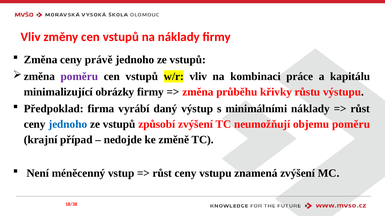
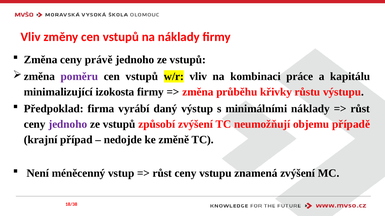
obrázky: obrázky -> izokosta
jednoho at (68, 124) colour: blue -> purple
objemu poměru: poměru -> případě
